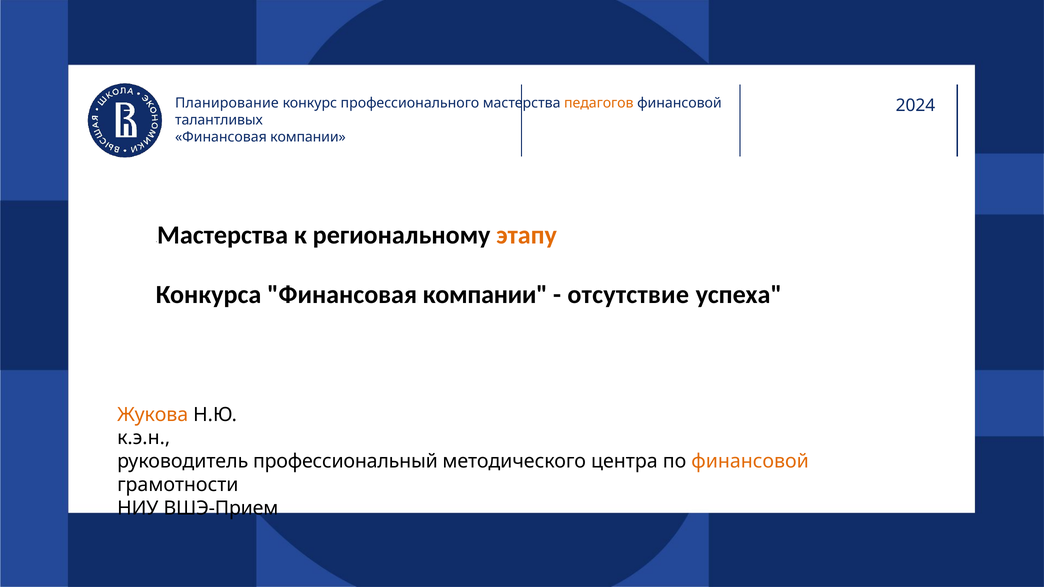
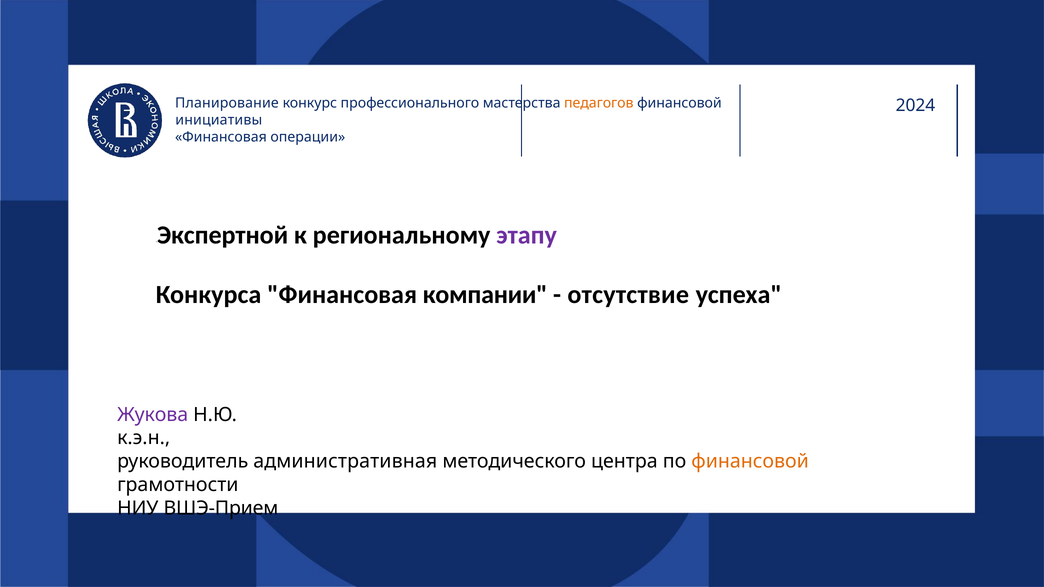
талантливых: талантливых -> инициативы
компании at (308, 137): компании -> операции
Мастерства at (223, 235): Мастерства -> Экспертной
этапу colour: orange -> purple
Жукова colour: orange -> purple
профессиональный: профессиональный -> административная
